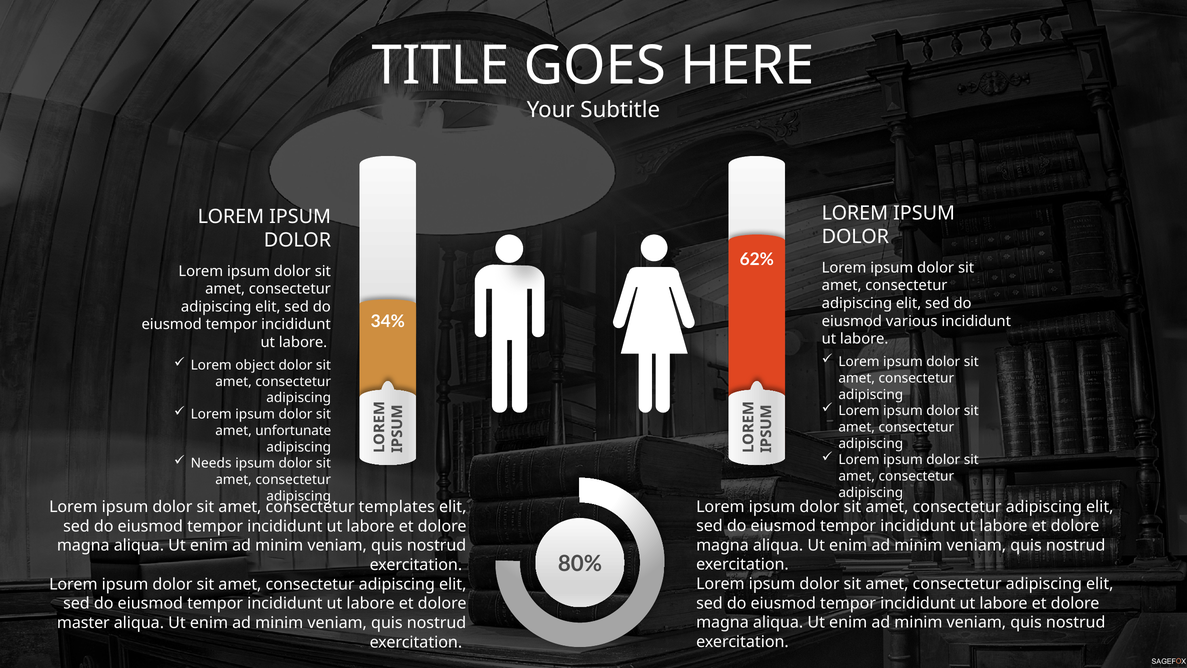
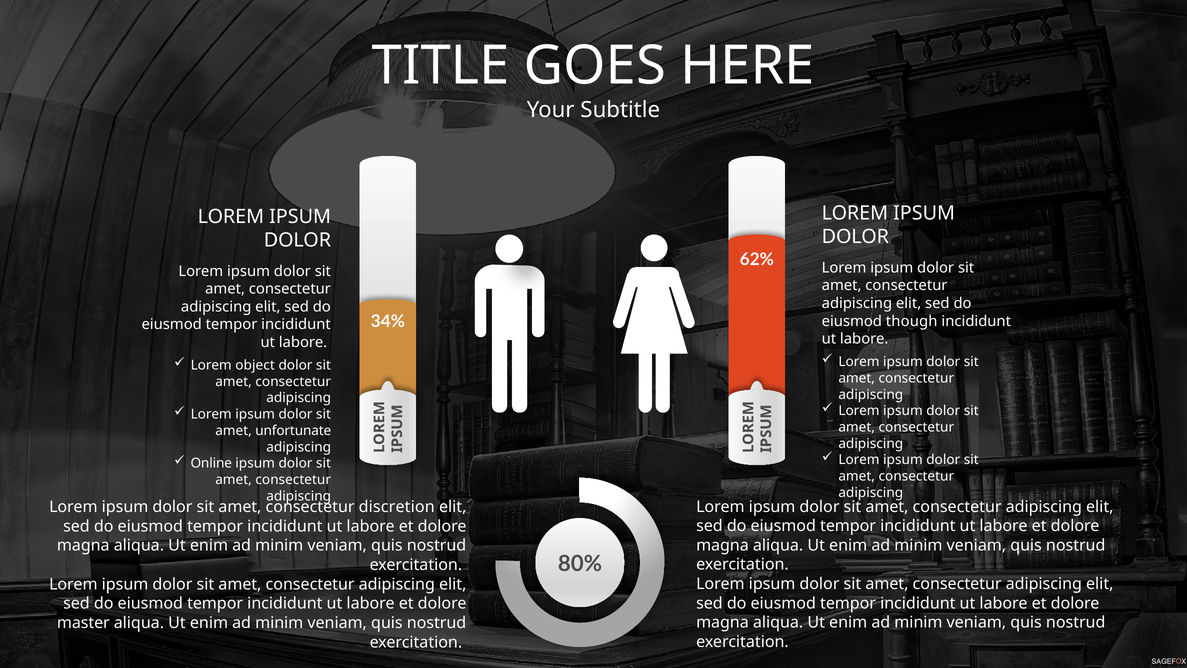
various: various -> though
Needs: Needs -> Online
templates: templates -> discretion
